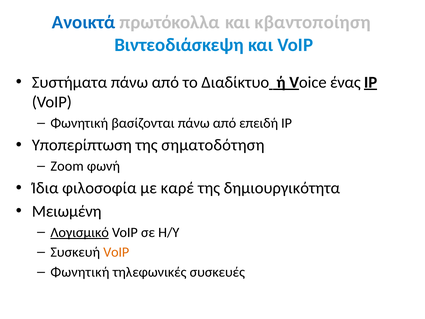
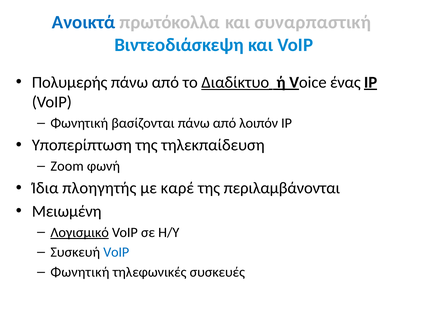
κβαντοποίηση: κβαντοποίηση -> συναρπαστική
Συστήματα: Συστήματα -> Πολυμερής
Διαδίκτυο underline: none -> present
επειδή: επειδή -> λοιπόν
σηματοδότηση: σηματοδότηση -> τηλεκπαίδευση
φιλοσοφία: φιλοσοφία -> πλοηγητής
δημιουργικότητα: δημιουργικότητα -> περιλαμβάνονται
VoIP at (116, 252) colour: orange -> blue
